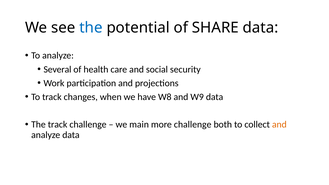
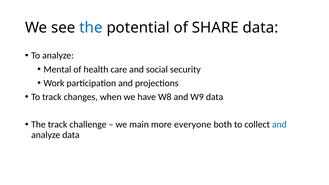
Several: Several -> Mental
more challenge: challenge -> everyone
and at (279, 125) colour: orange -> blue
